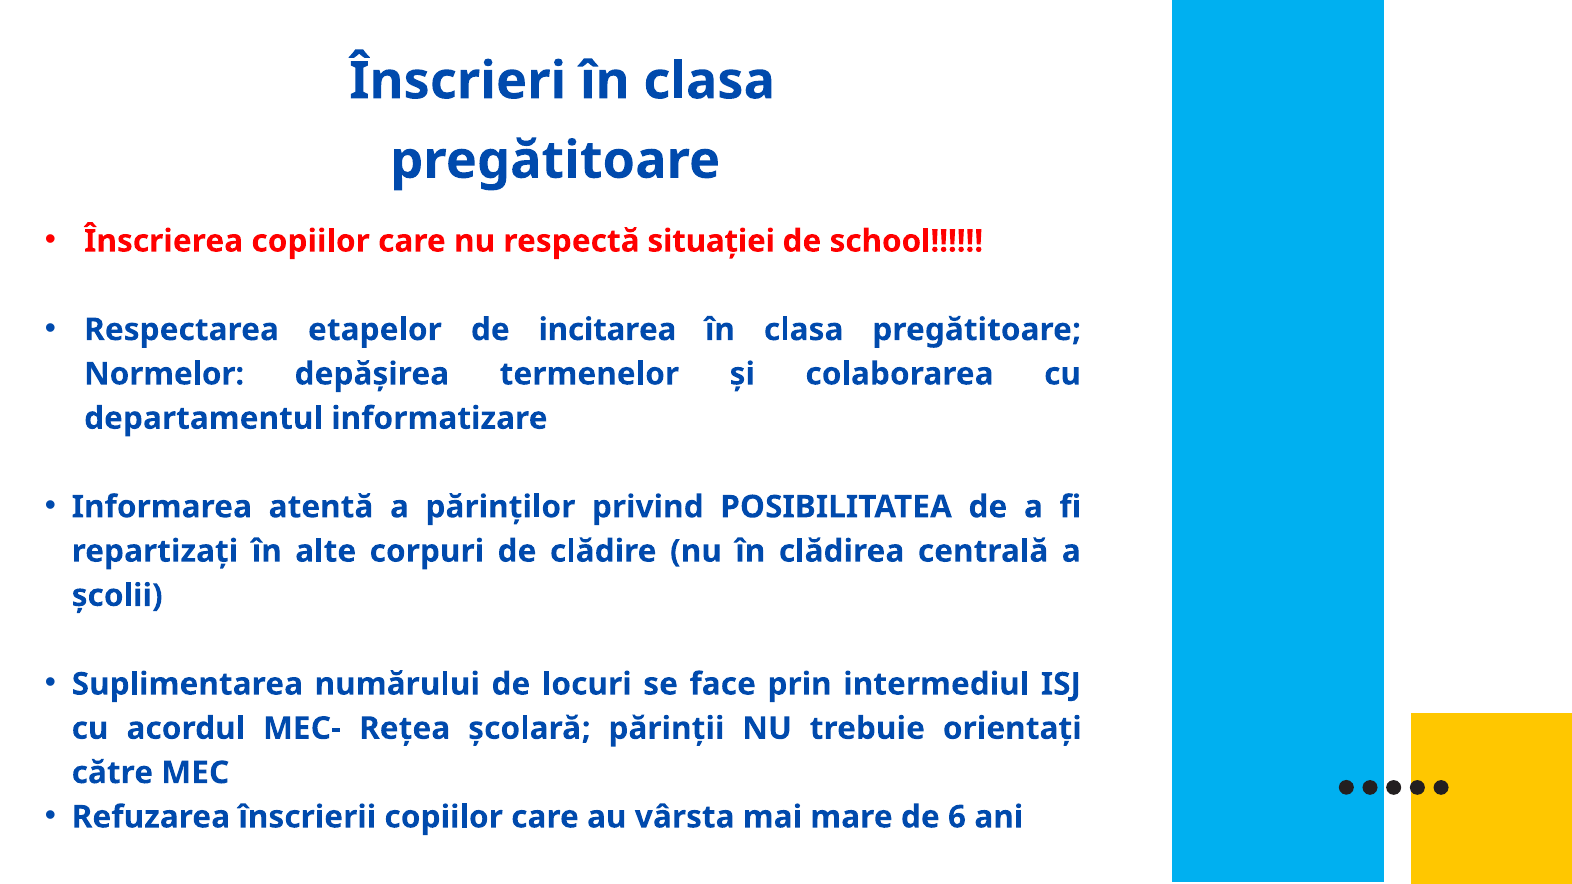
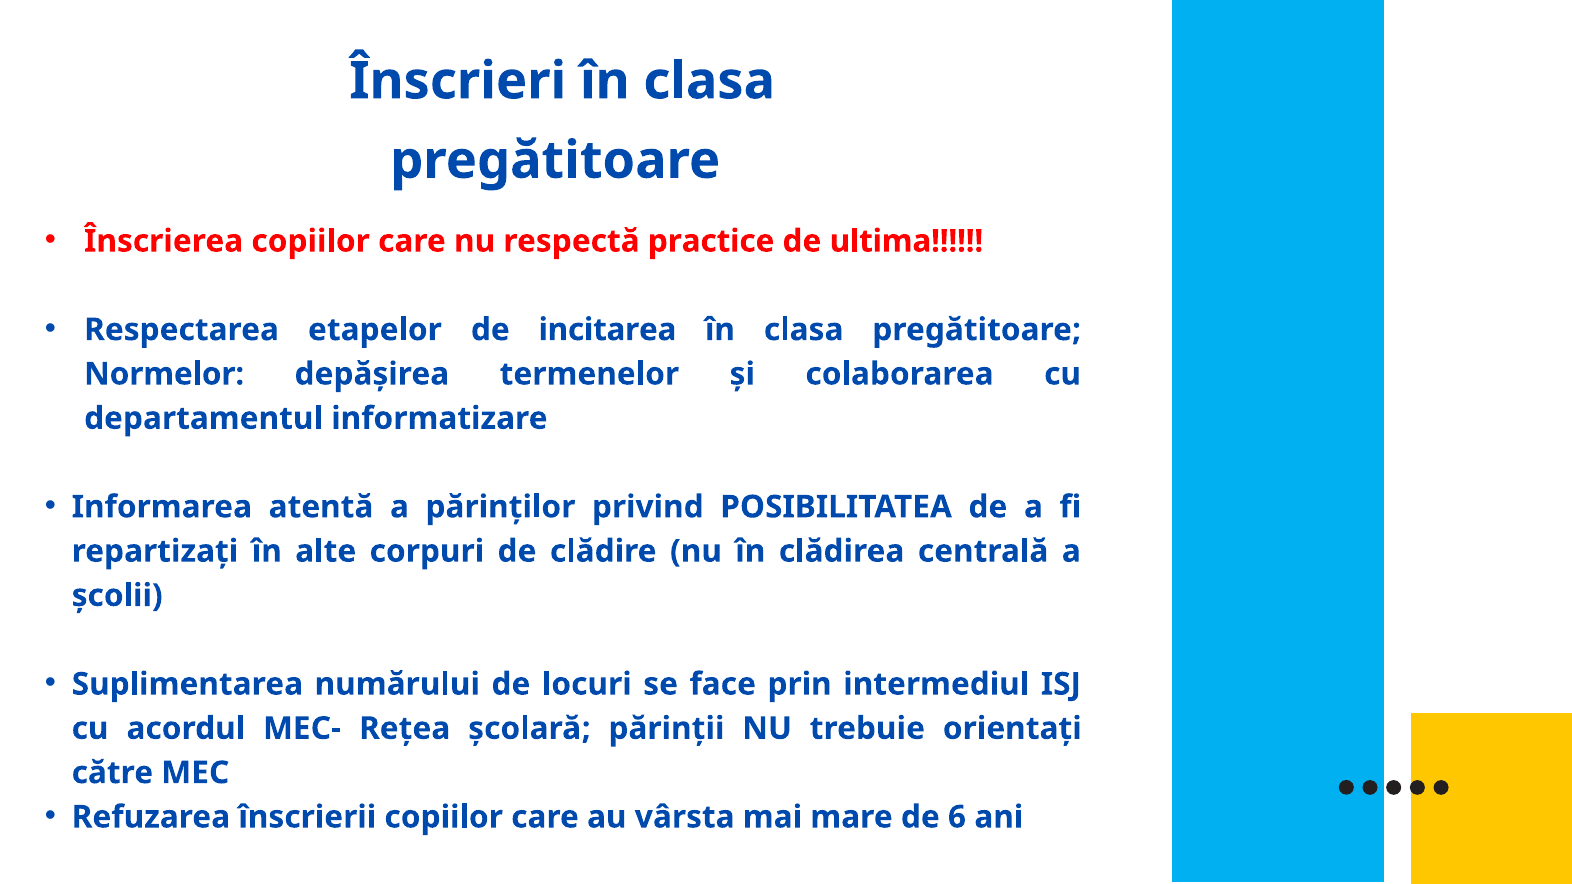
situației: situației -> practice
school: school -> ultima
